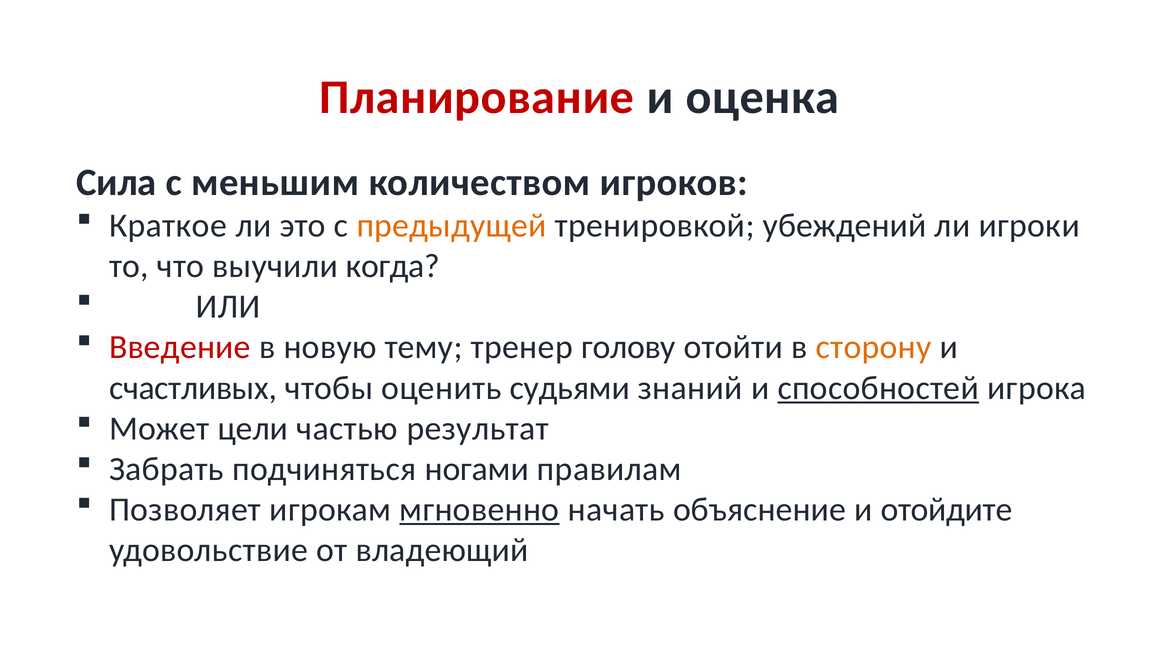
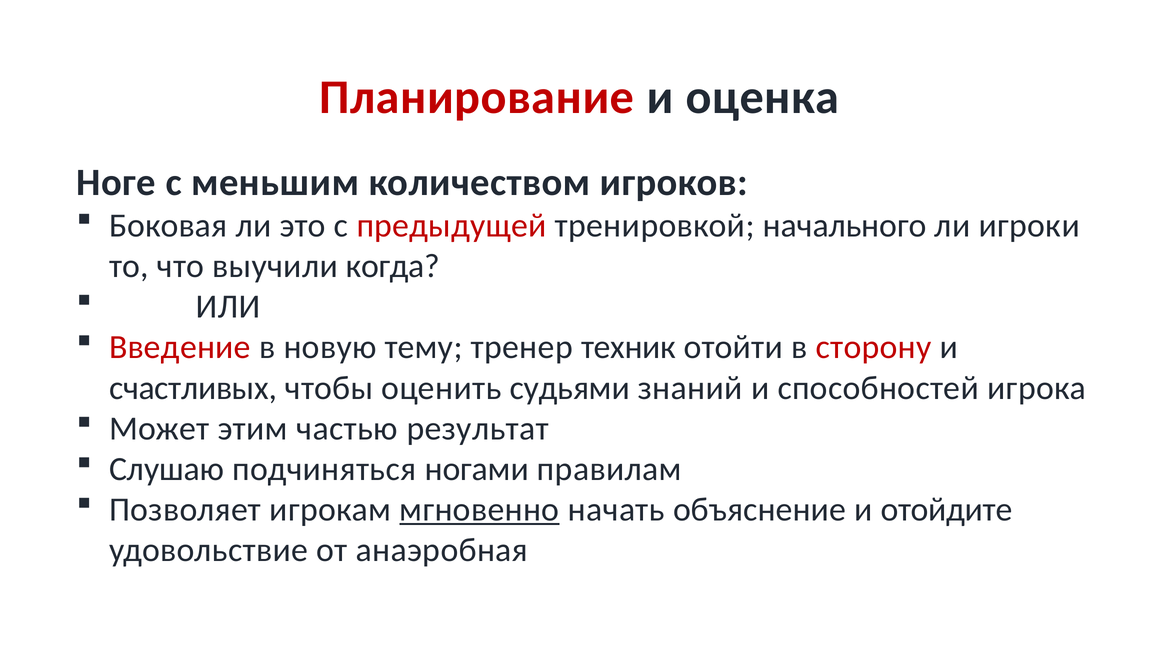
Сила: Сила -> Ноге
Краткое: Краткое -> Боковая
предыдущей colour: orange -> red
убеждений: убеждений -> начального
голову: голову -> техник
сторону colour: orange -> red
способностей underline: present -> none
цели: цели -> этим
Забрать: Забрать -> Слушаю
владеющий: владеющий -> анаэробная
